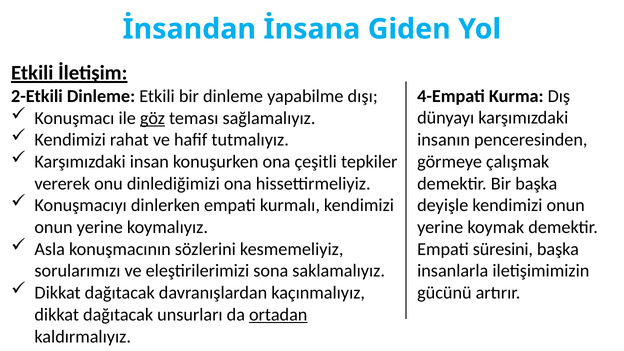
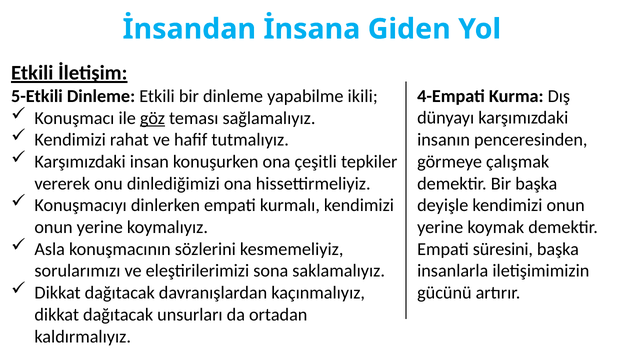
2-Etkili: 2-Etkili -> 5-Etkili
dışı: dışı -> ikili
ortadan underline: present -> none
